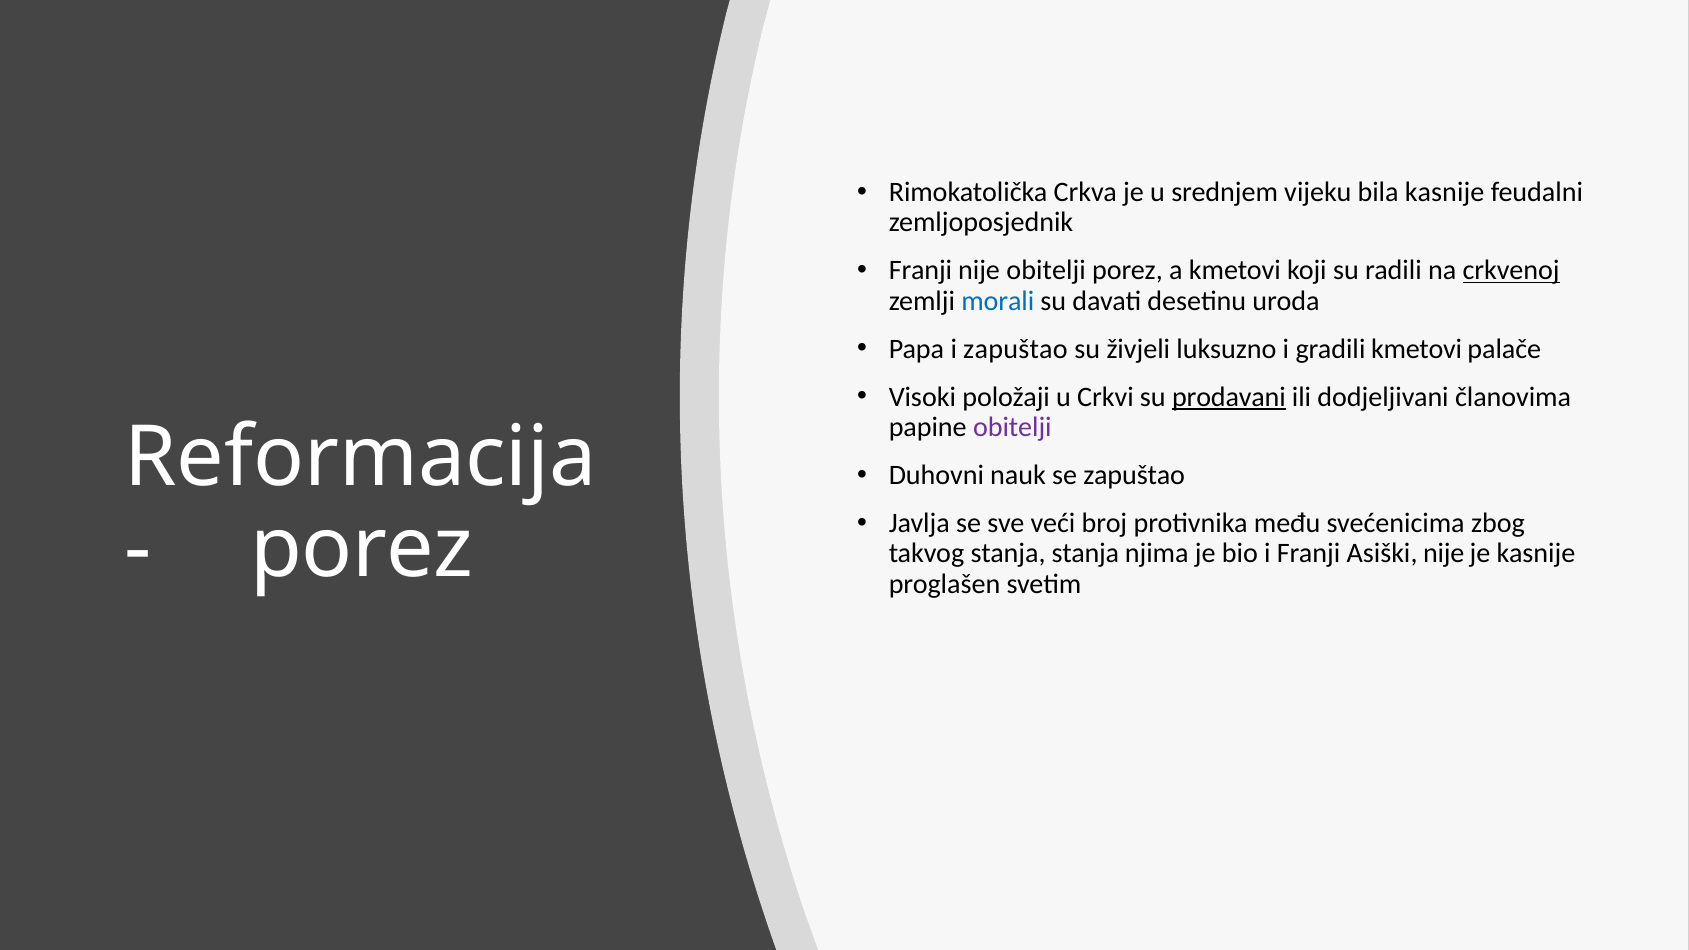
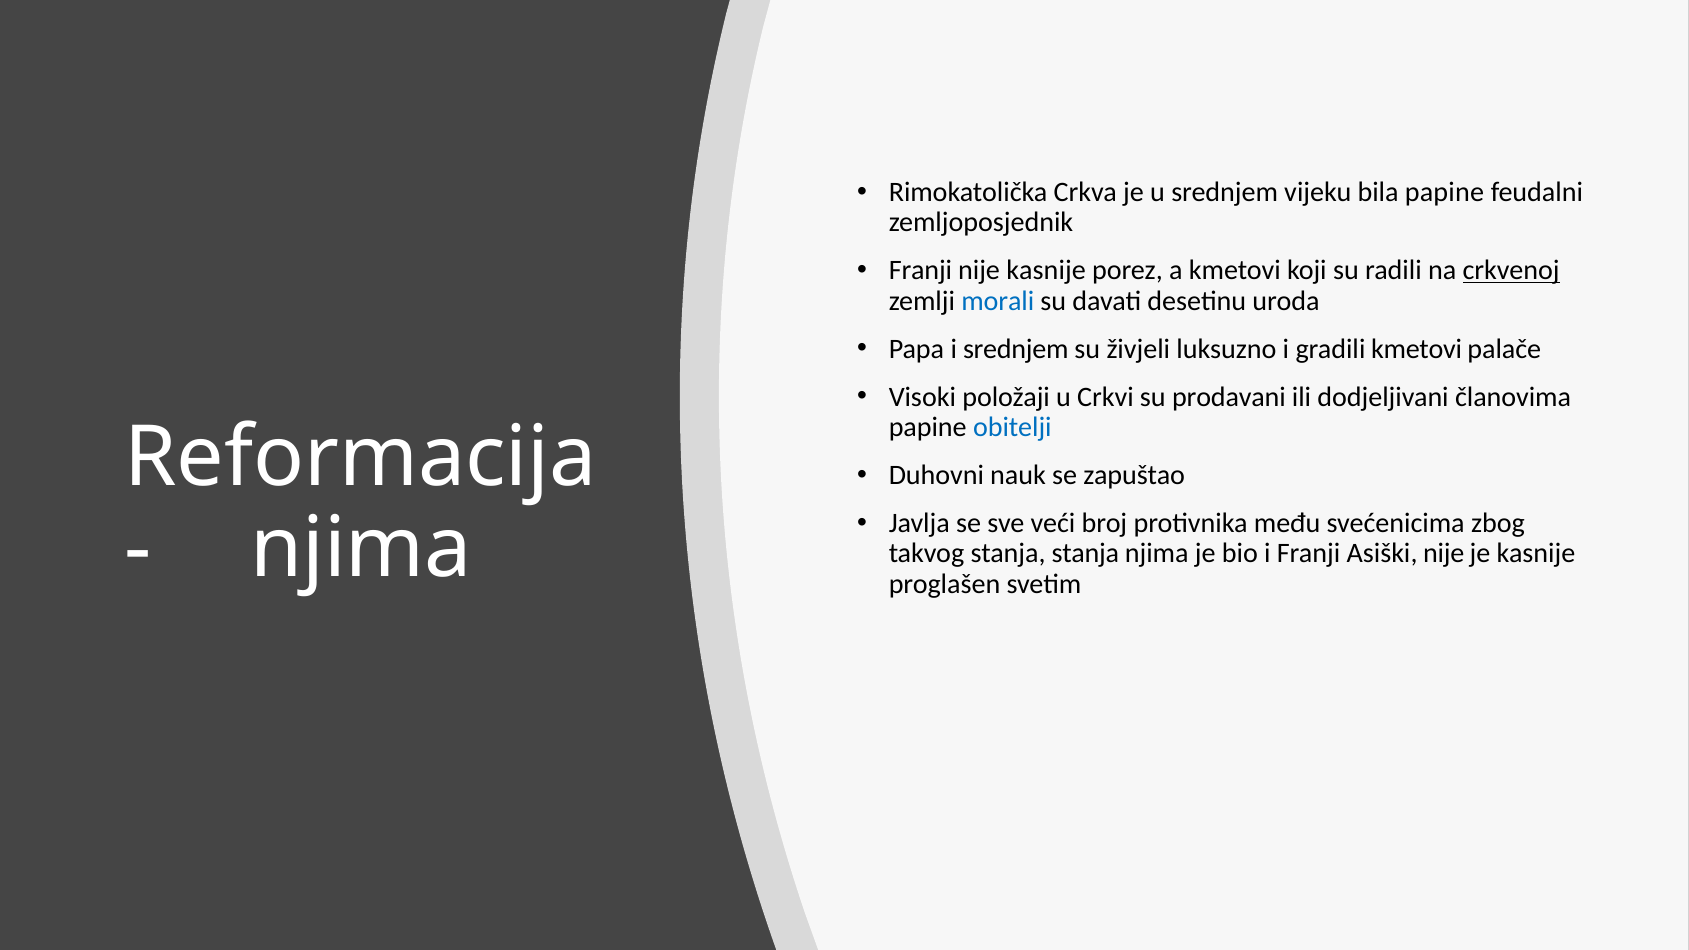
bila kasnije: kasnije -> papine
nije obitelji: obitelji -> kasnije
i zapuštao: zapuštao -> srednjem
prodavani underline: present -> none
obitelji at (1012, 427) colour: purple -> blue
porez at (362, 548): porez -> njima
